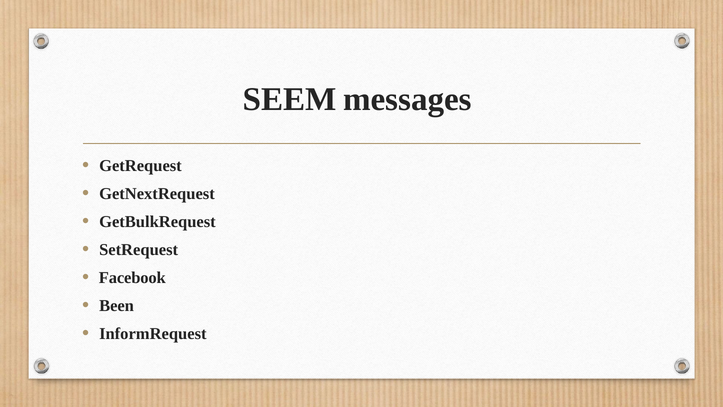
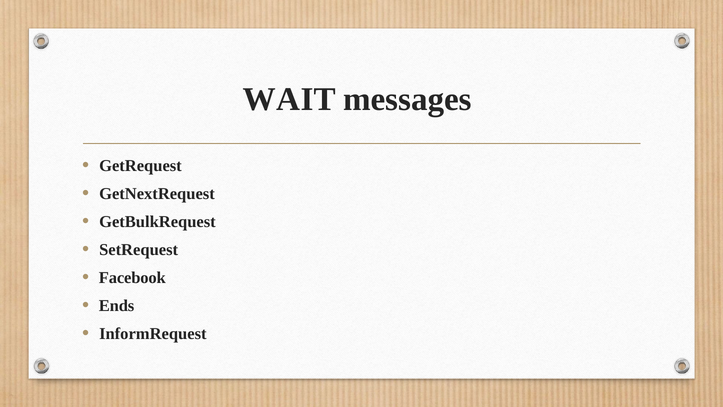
SEEM: SEEM -> WAIT
Been: Been -> Ends
